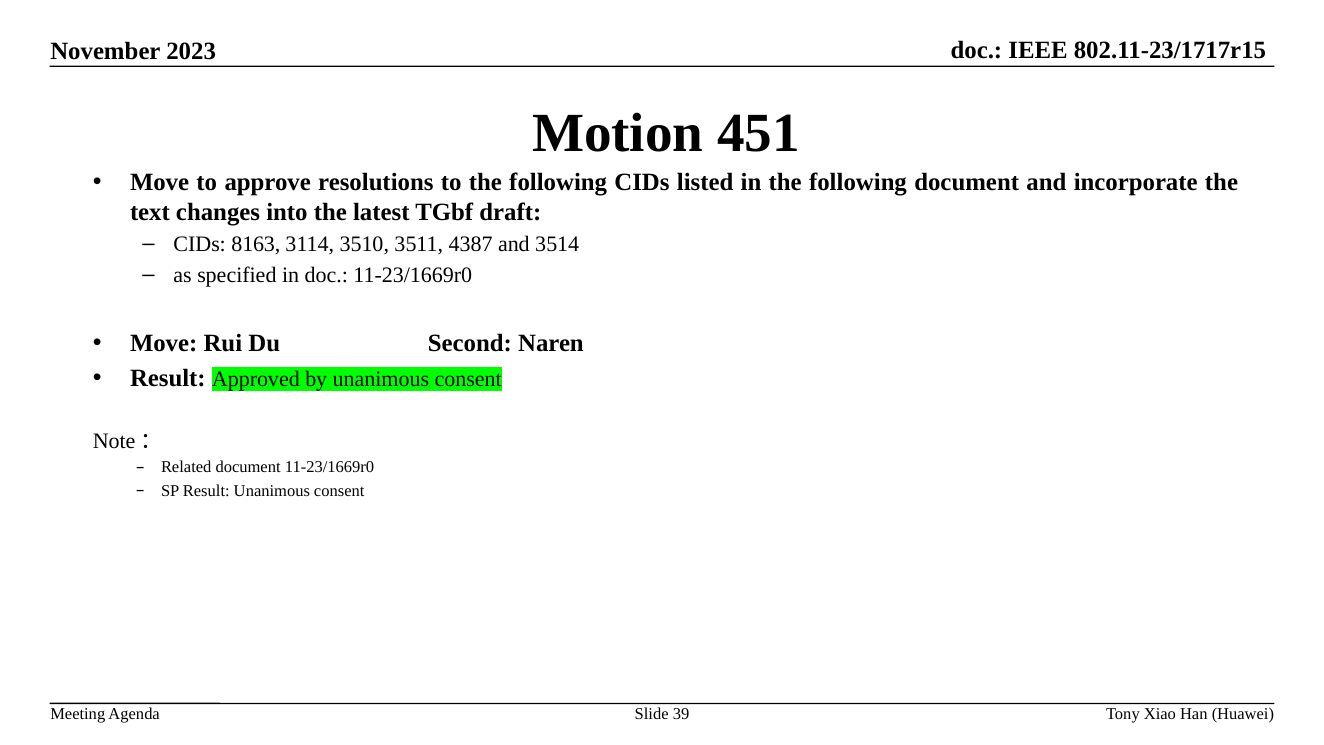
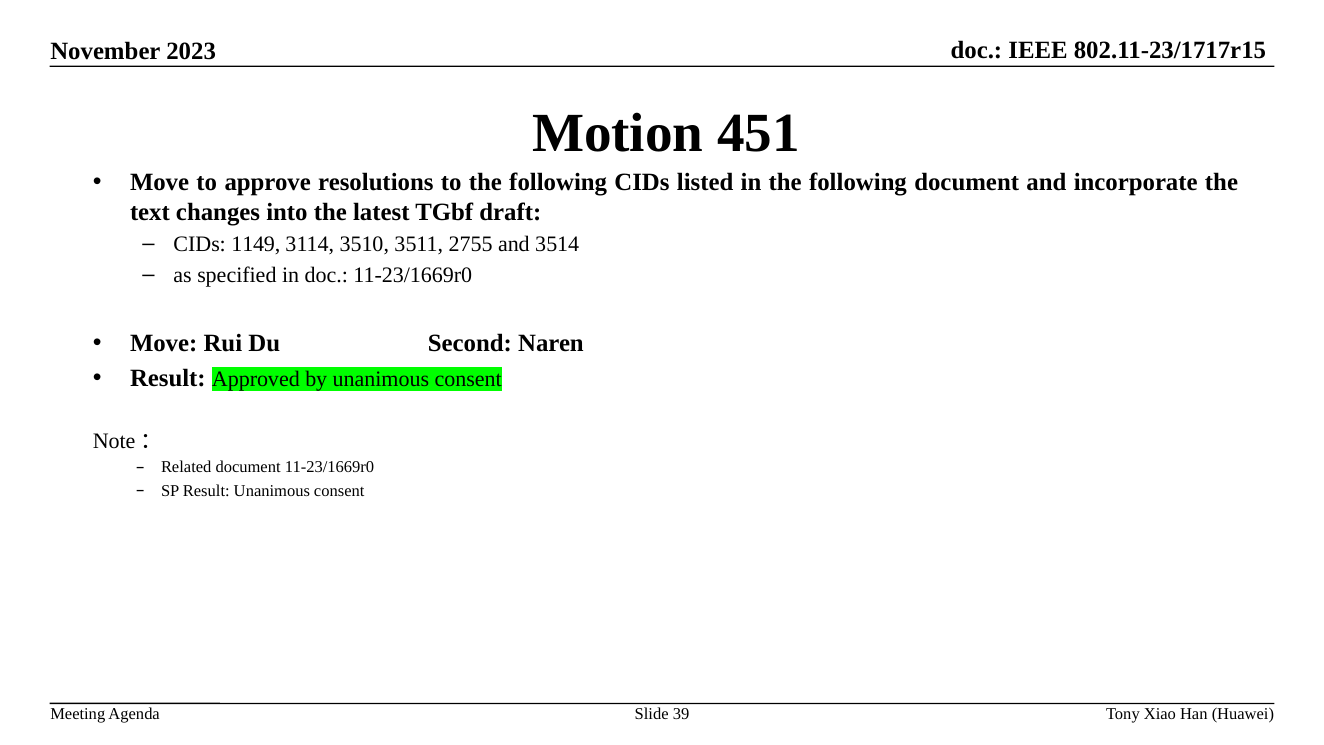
8163: 8163 -> 1149
4387: 4387 -> 2755
